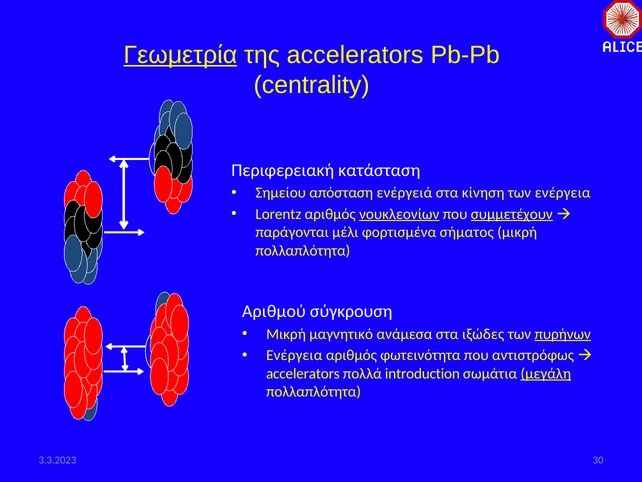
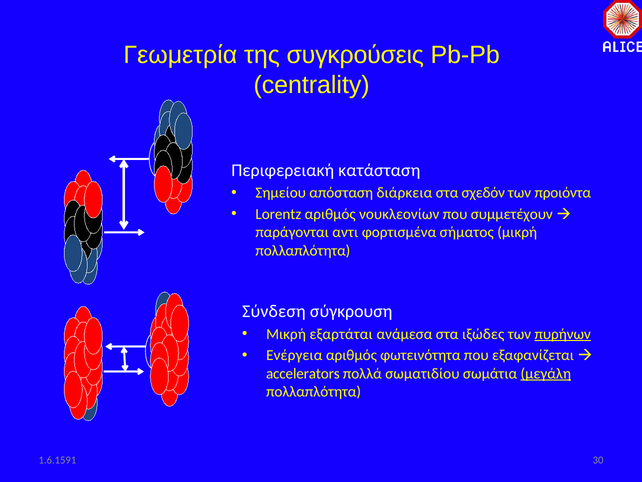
Γεωμετρία underline: present -> none
της accelerators: accelerators -> συγκρούσεις
ενέργειά: ενέργειά -> διάρκεια
κίνηση: κίνηση -> σχεδόν
των ενέργεια: ενέργεια -> προιόντα
νουκλεονίων underline: present -> none
συμμετέχουν underline: present -> none
μέλι: μέλι -> αντι
Αριθμού: Αριθμού -> Σύνδεση
μαγνητικό: μαγνητικό -> εξαρτάται
αντιστρόφως: αντιστρόφως -> εξαφανίζεται
introduction: introduction -> σωματιδίου
3.3.2023: 3.3.2023 -> 1.6.1591
